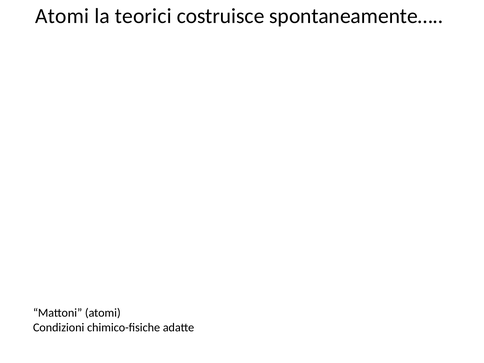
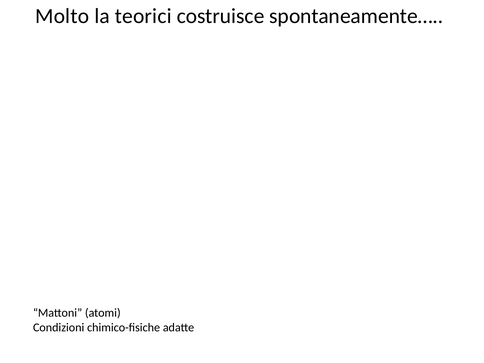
Atomi at (62, 16): Atomi -> Molto
